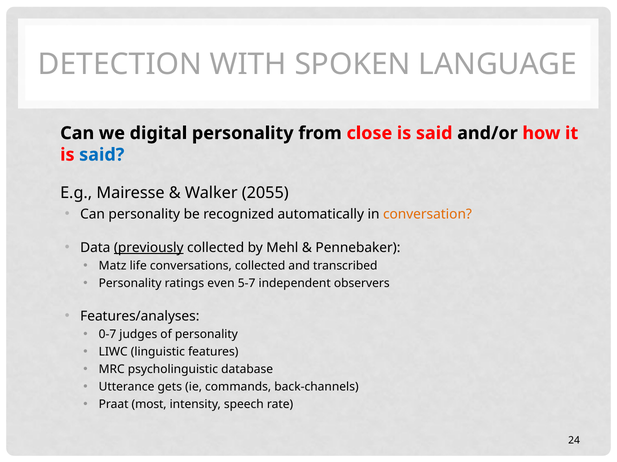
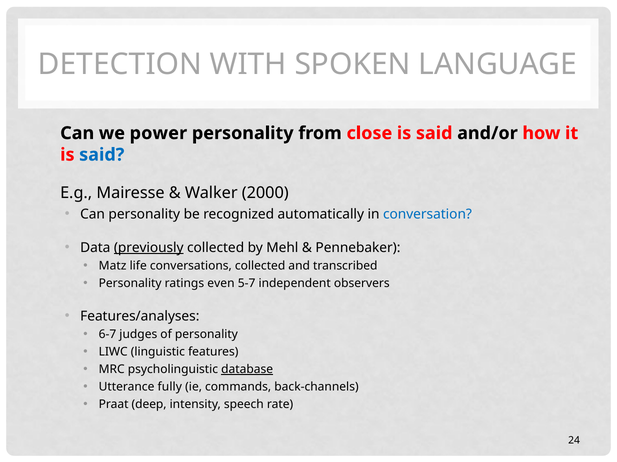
digital: digital -> power
2055: 2055 -> 2000
conversation colour: orange -> blue
0-7: 0-7 -> 6-7
database underline: none -> present
gets: gets -> fully
most: most -> deep
